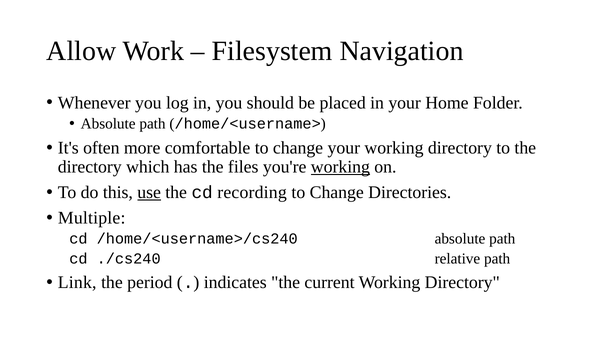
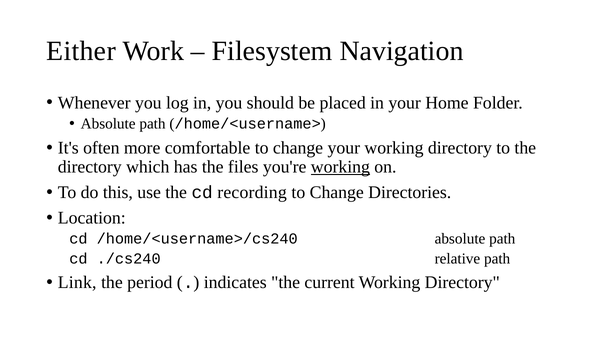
Allow: Allow -> Either
use underline: present -> none
Multiple: Multiple -> Location
